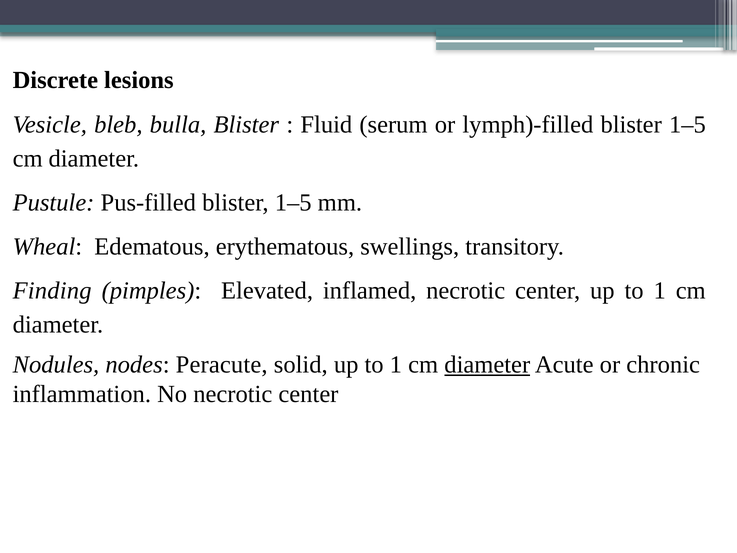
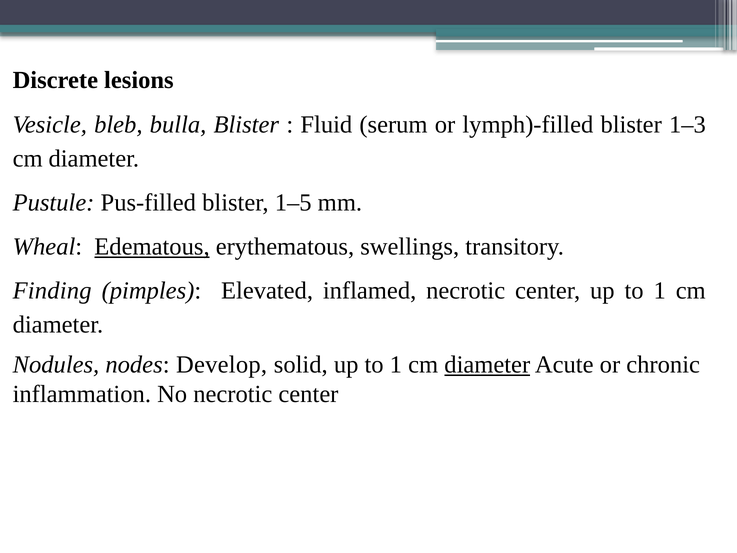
lymph)-filled blister 1–5: 1–5 -> 1–3
Edematous underline: none -> present
Peracute: Peracute -> Develop
